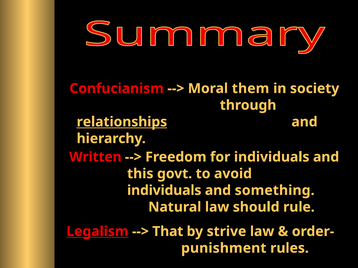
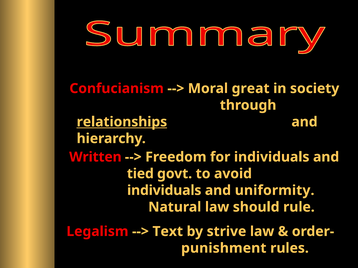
them: them -> great
this: this -> tied
something: something -> uniformity
Legalism underline: present -> none
That: That -> Text
